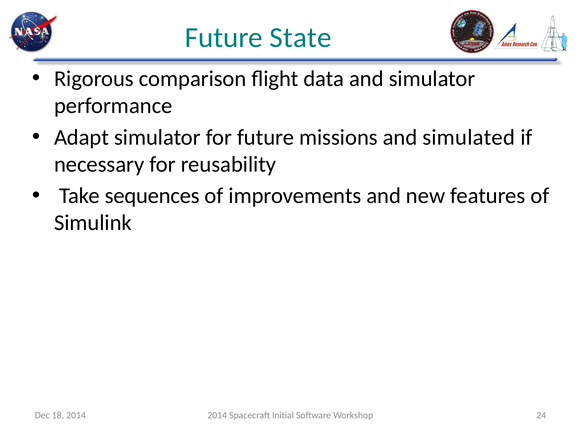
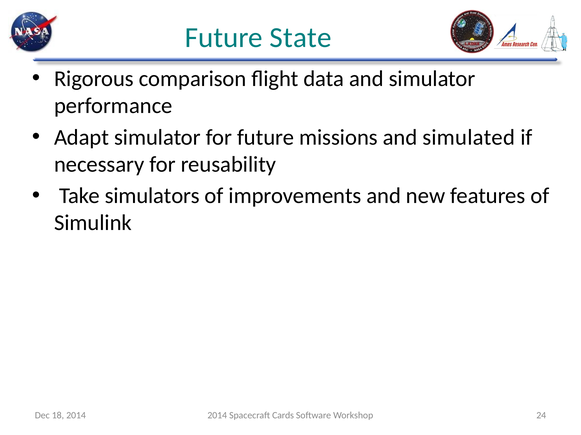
sequences: sequences -> simulators
Initial: Initial -> Cards
